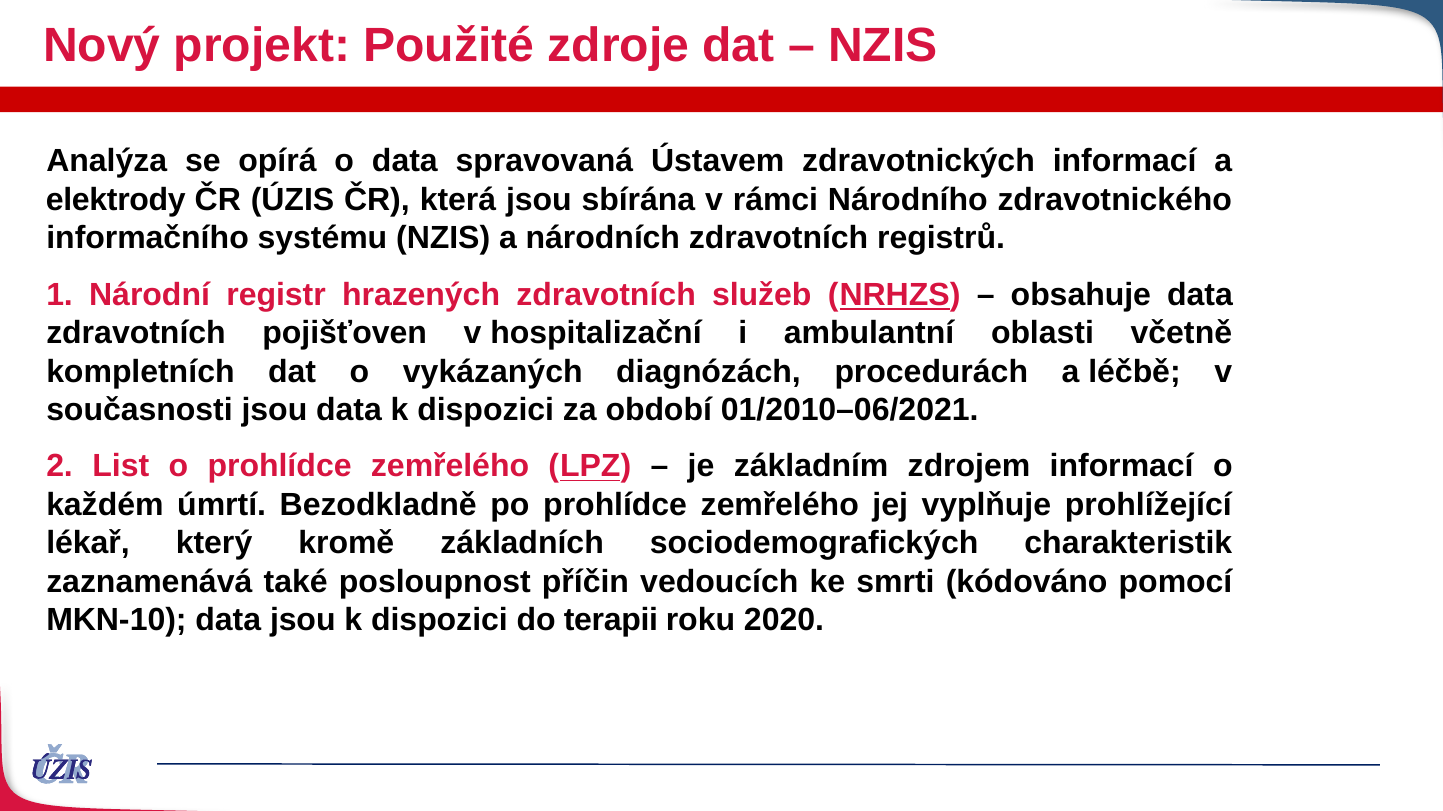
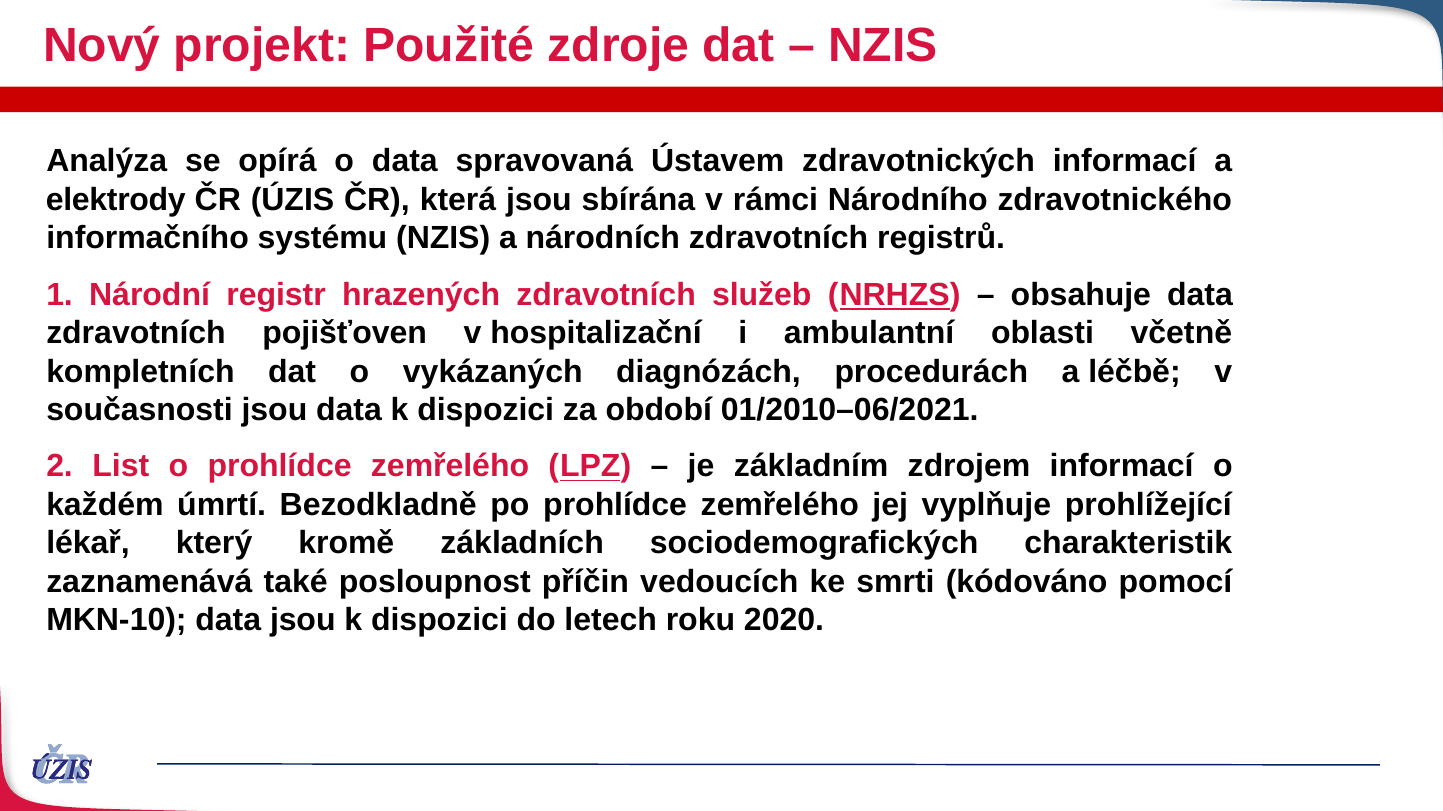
terapii: terapii -> letech
